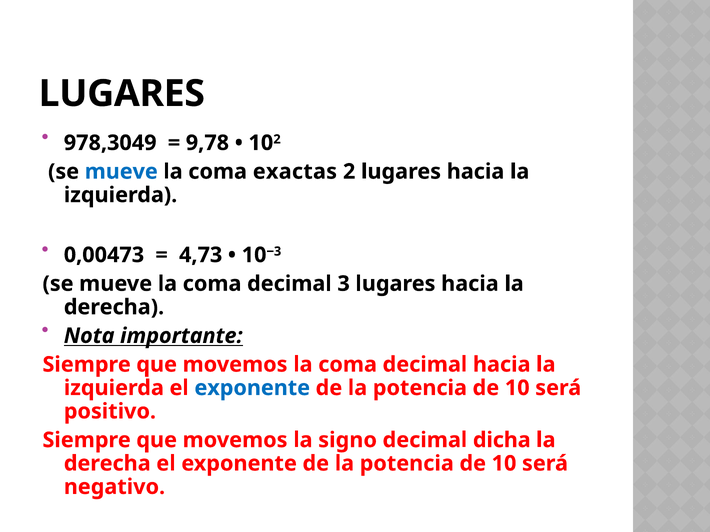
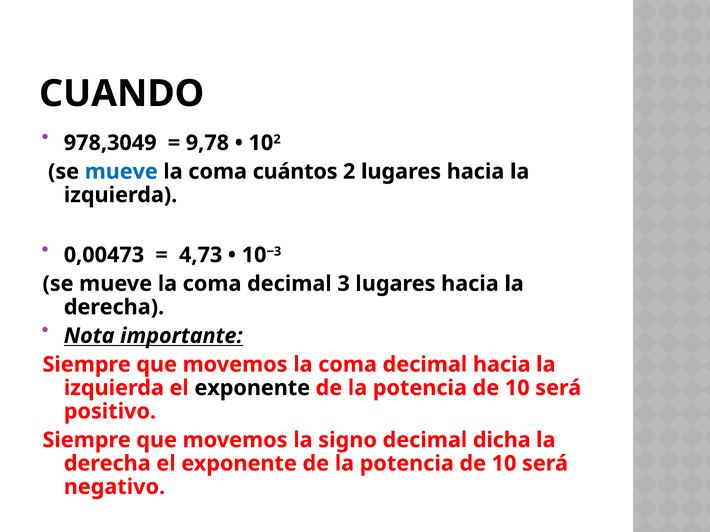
LUGARES at (122, 94): LUGARES -> CUANDO
exactas: exactas -> cuántos
exponente at (252, 388) colour: blue -> black
